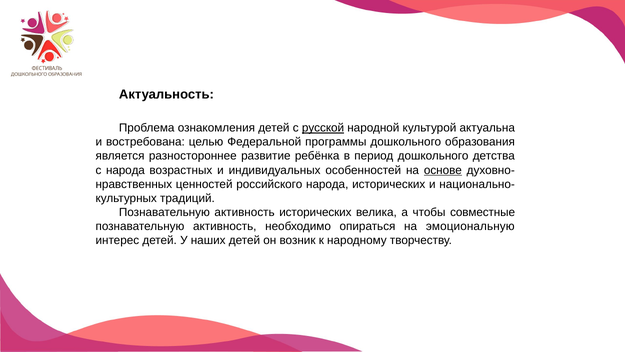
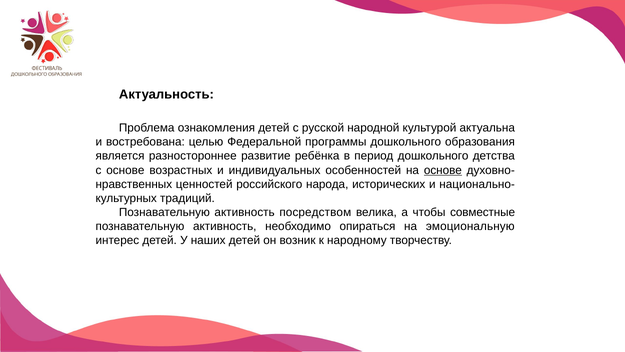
русской underline: present -> none
с народа: народа -> основе
активность исторических: исторических -> посредством
